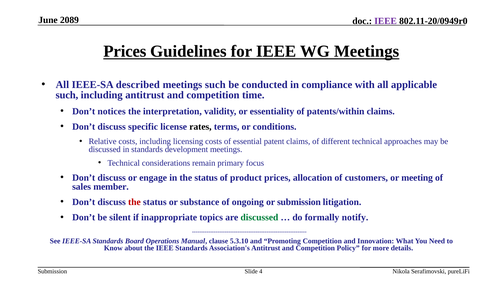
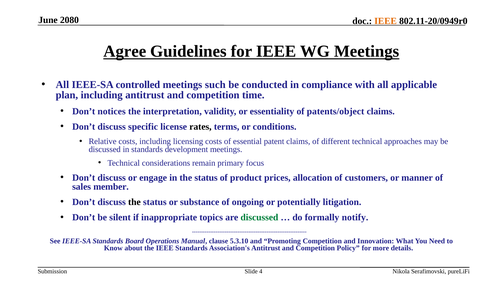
2089: 2089 -> 2080
IEEE at (386, 21) colour: purple -> orange
Prices at (125, 51): Prices -> Agree
described: described -> controlled
such at (67, 95): such -> plan
patents/within: patents/within -> patents/object
meeting: meeting -> manner
the at (134, 202) colour: red -> black
or submission: submission -> potentially
